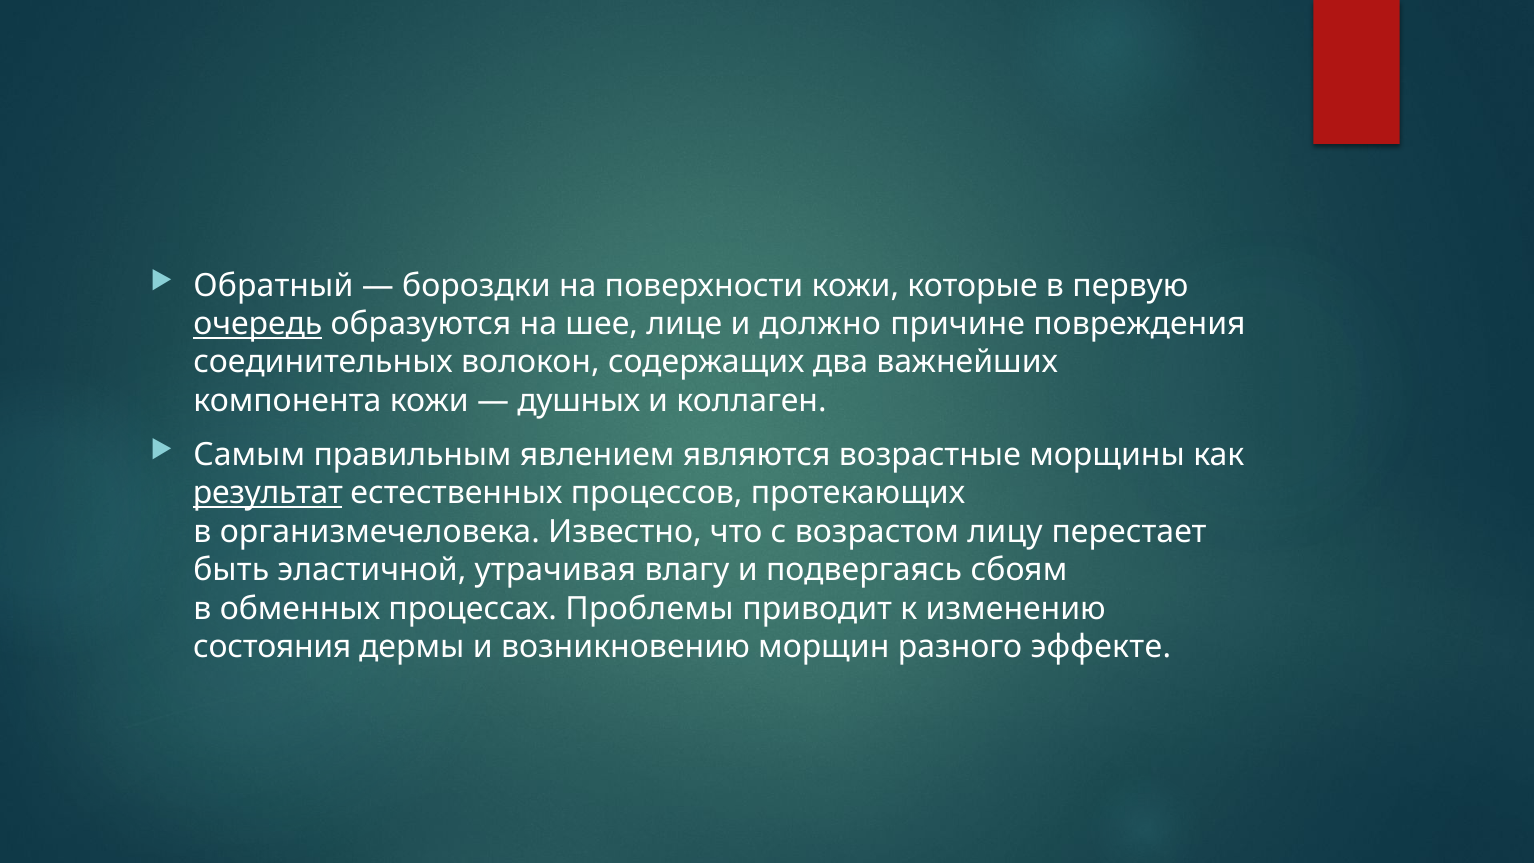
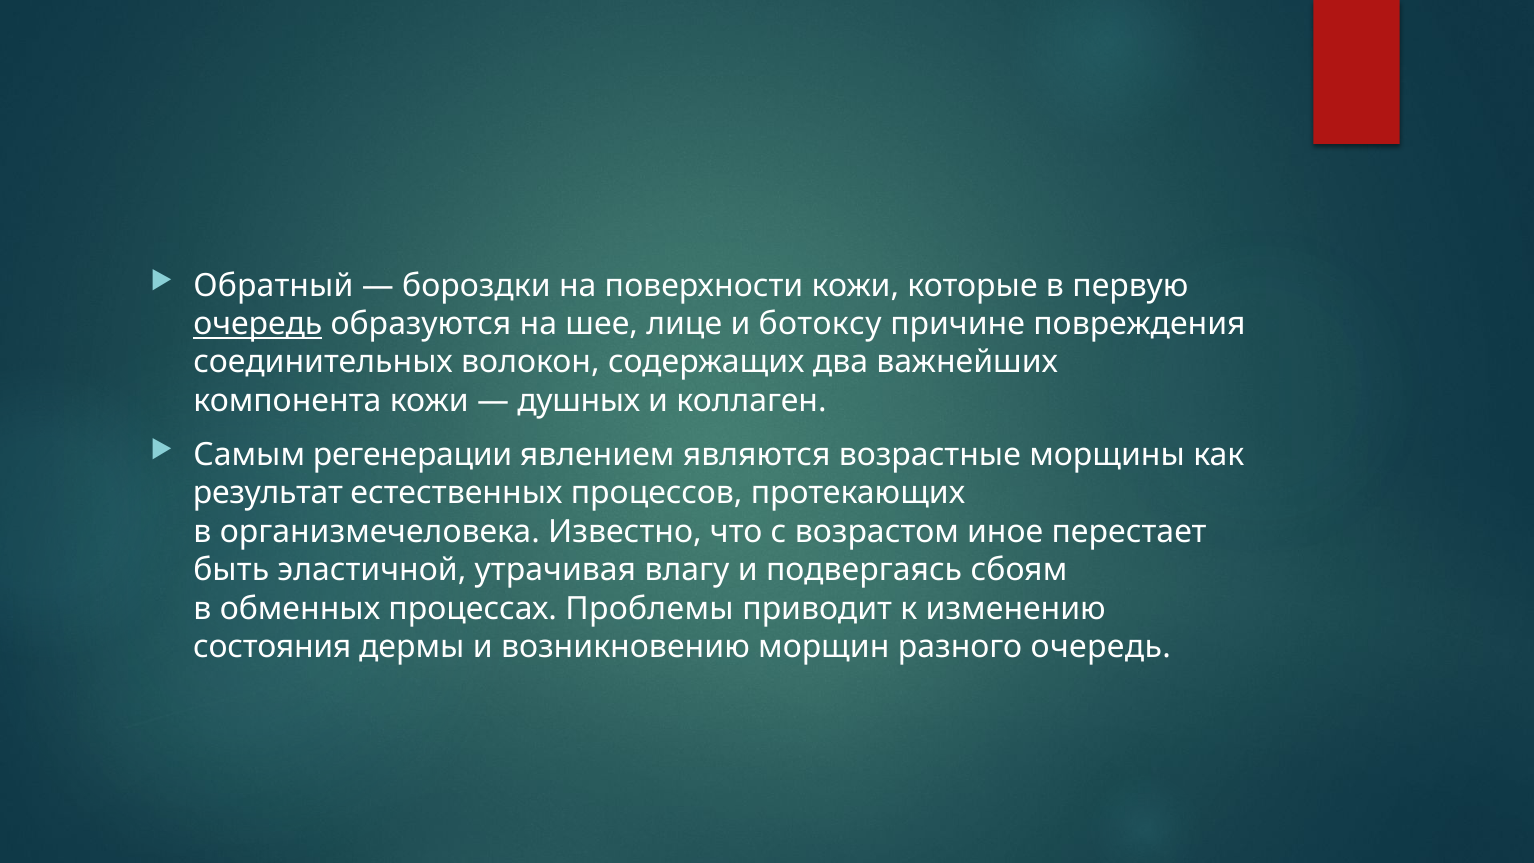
должно: должно -> ботоксу
правильным: правильным -> регенерации
результат underline: present -> none
лицу: лицу -> иное
разного эффекте: эффекте -> очередь
